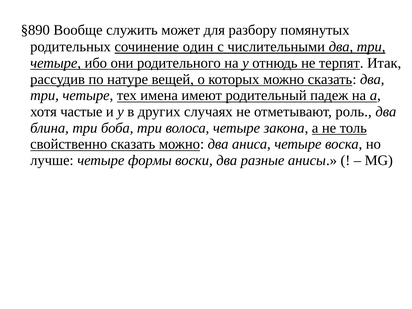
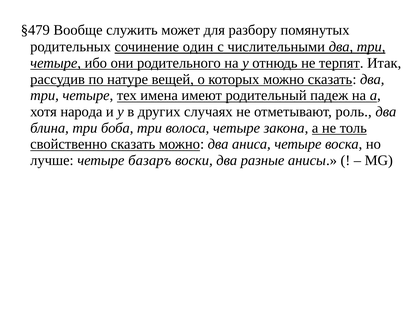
§890: §890 -> §479
частые: частые -> народа
формы: формы -> базаръ
